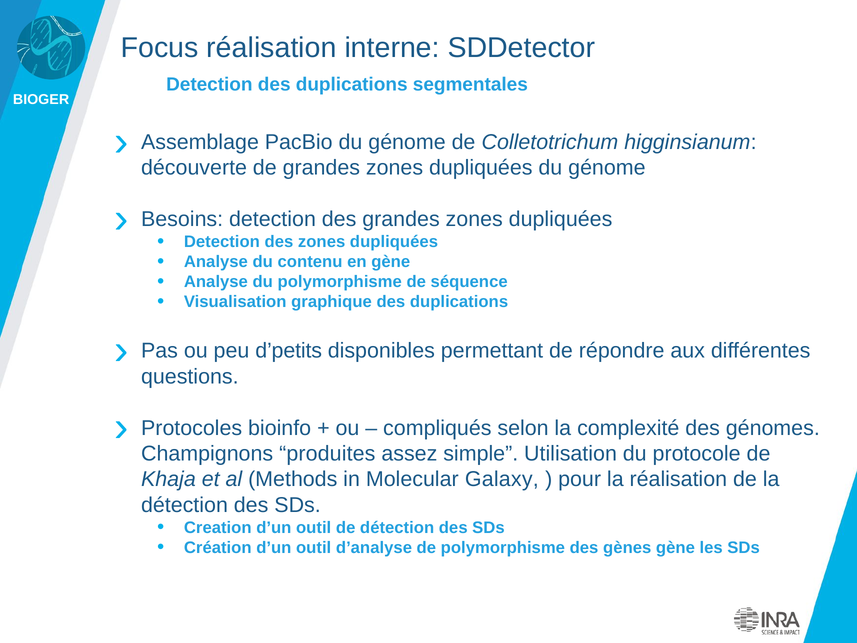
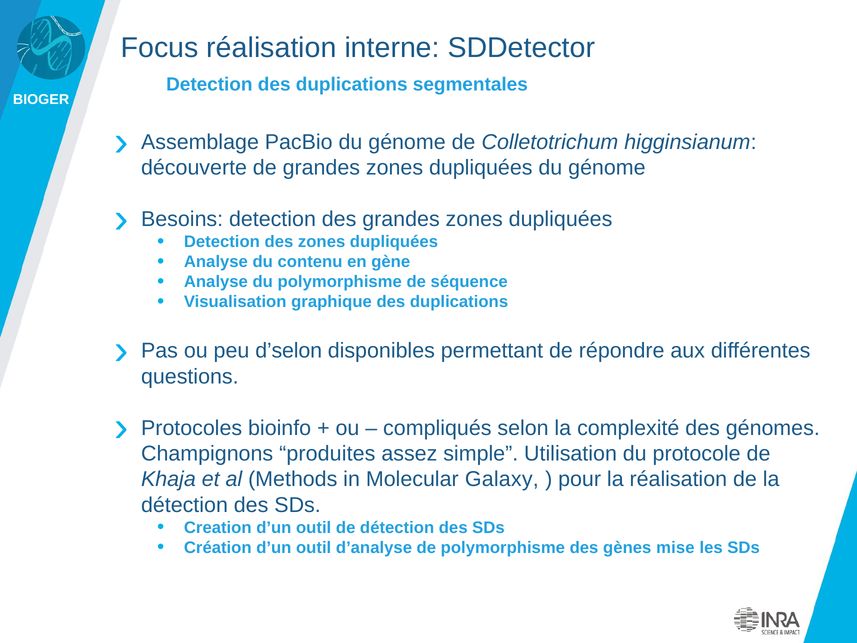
d’petits: d’petits -> d’selon
gènes gène: gène -> mise
